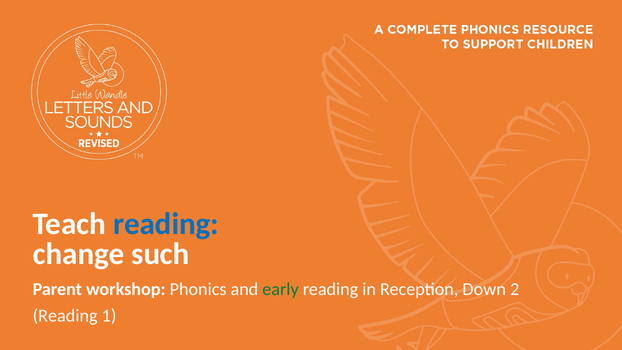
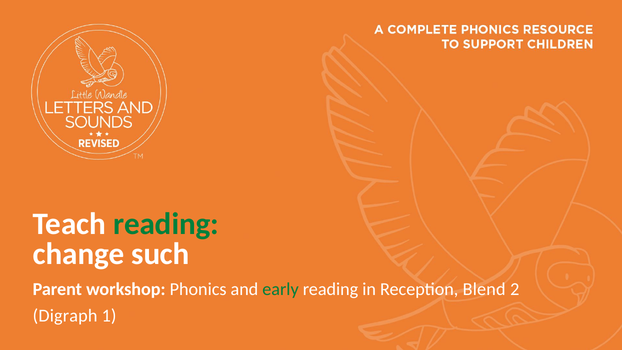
reading at (166, 224) colour: blue -> green
Down: Down -> Blend
Reading at (65, 315): Reading -> Digraph
